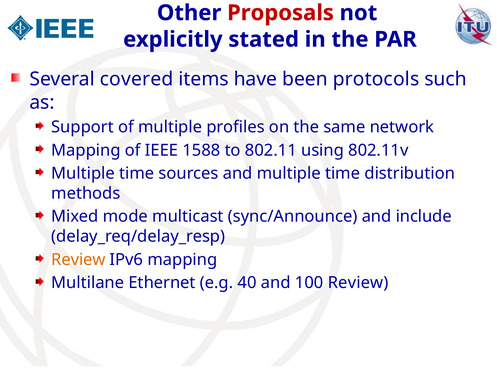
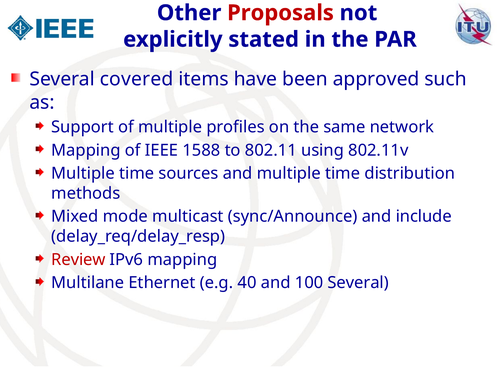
protocols: protocols -> approved
Review at (78, 259) colour: orange -> red
100 Review: Review -> Several
